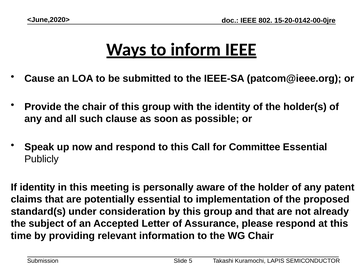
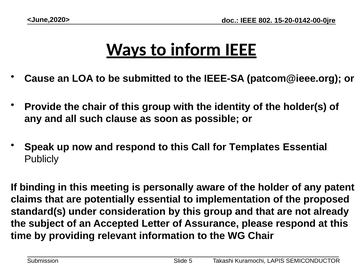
Committee: Committee -> Templates
If identity: identity -> binding
